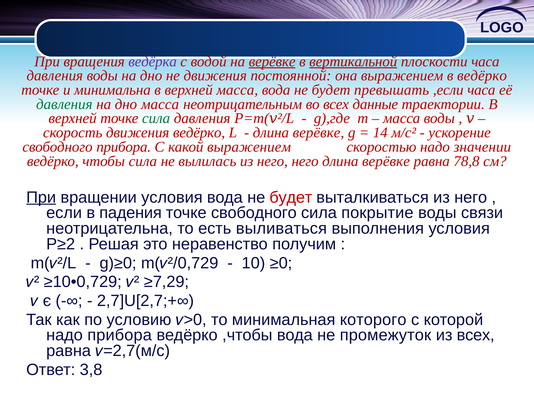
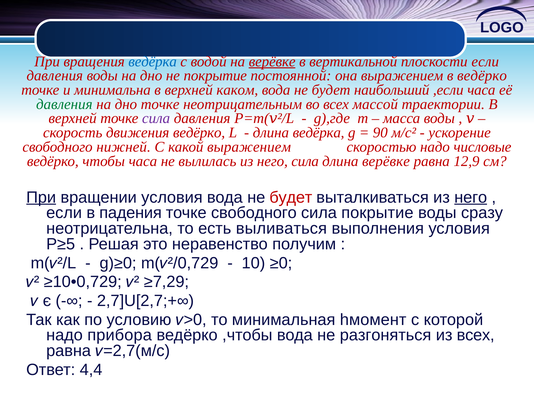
ведёрка at (153, 62) colour: purple -> blue
вертикальной underline: present -> none
плоскости часа: часа -> если
не движения: движения -> покрытие
верхней масса: масса -> каком
превышать: превышать -> наибольший
дно масса: масса -> точке
данные: данные -> массой
сила at (156, 119) colour: green -> purple
верёвке at (318, 133): верёвке -> ведёрка
14: 14 -> 90
свободного прибора: прибора -> нижней
значении: значении -> числовые
чтобы сила: сила -> часа
него него: него -> сила
78,8: 78,8 -> 12,9
него at (471, 198) underline: none -> present
связи: связи -> сразу
P≥2: P≥2 -> P≥5
которого: которого -> hмомент
промежуток: промежуток -> разгоняться
3,8: 3,8 -> 4,4
